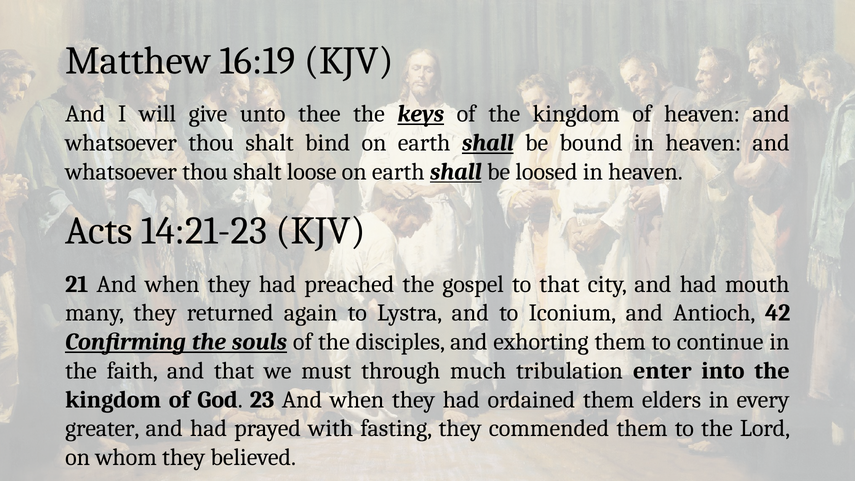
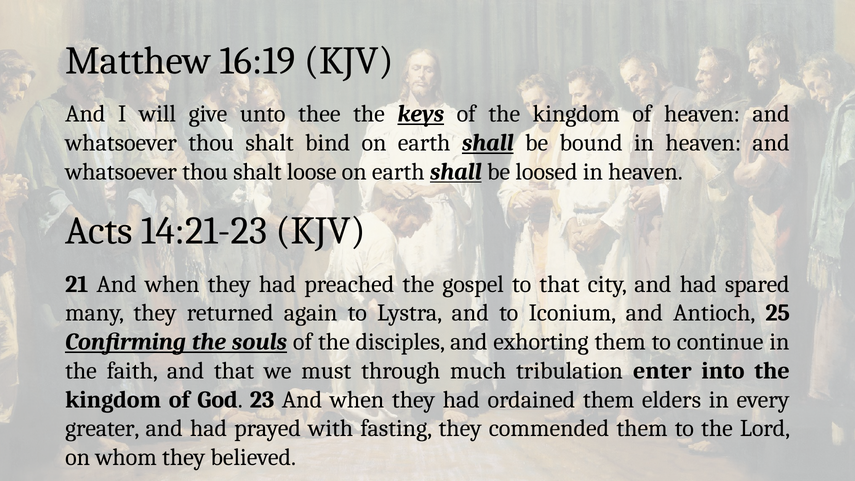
mouth: mouth -> spared
42: 42 -> 25
